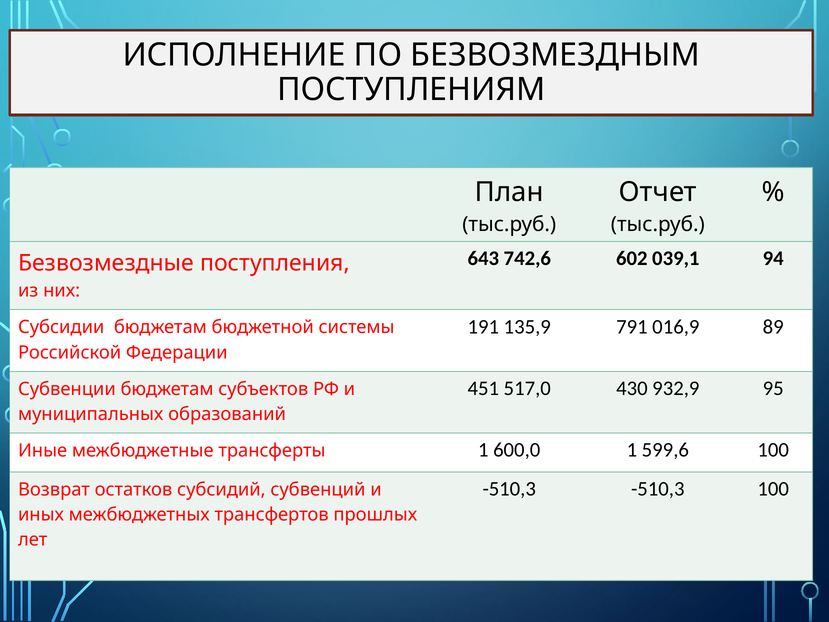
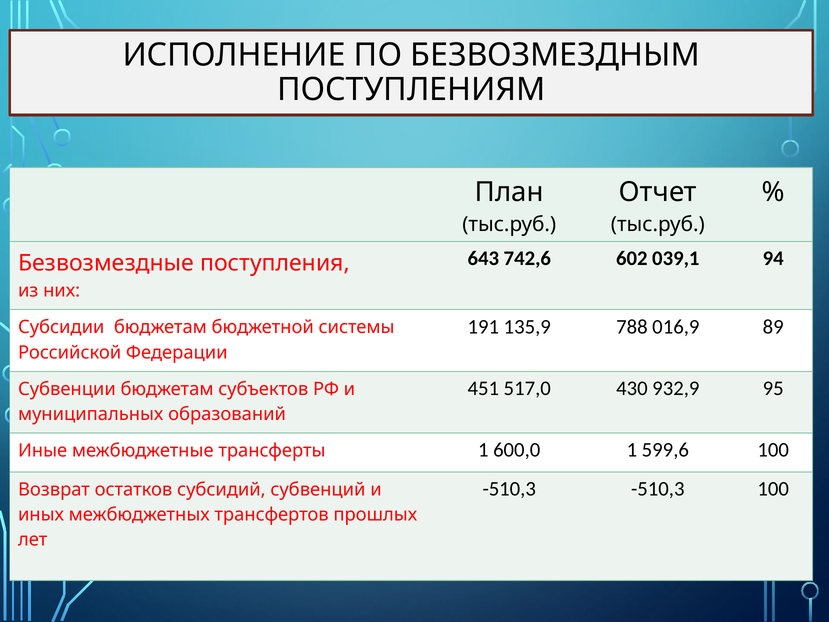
791: 791 -> 788
